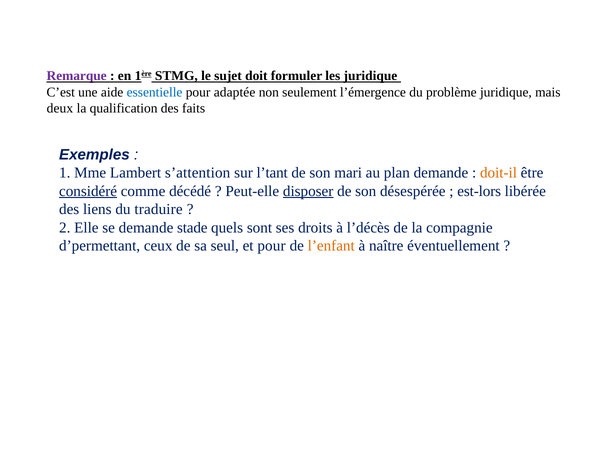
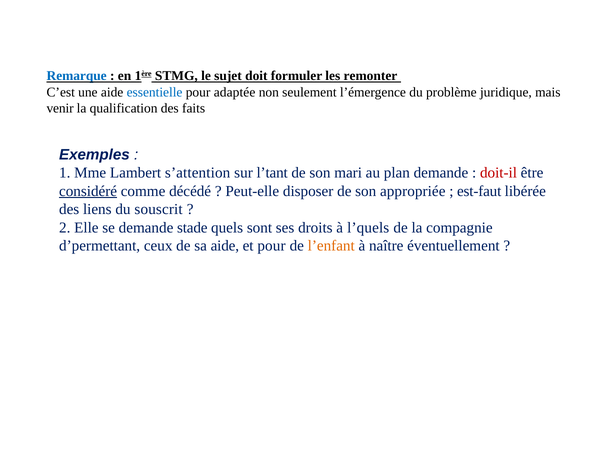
Remarque colour: purple -> blue
les juridique: juridique -> remonter
deux: deux -> venir
doit-il colour: orange -> red
disposer underline: present -> none
désespérée: désespérée -> appropriée
est-lors: est-lors -> est-faut
traduire: traduire -> souscrit
l’décès: l’décès -> l’quels
sa seul: seul -> aide
